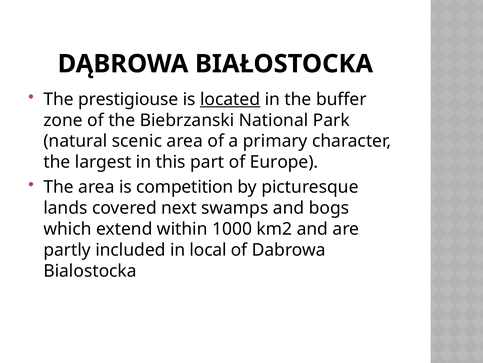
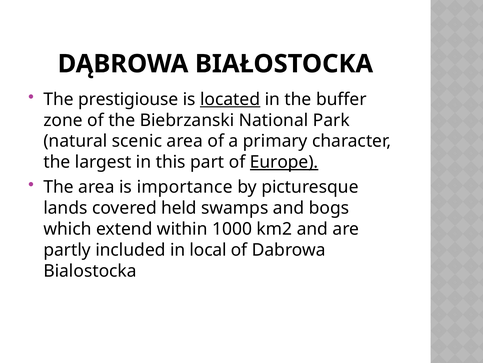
Europe underline: none -> present
competition: competition -> importance
next: next -> held
